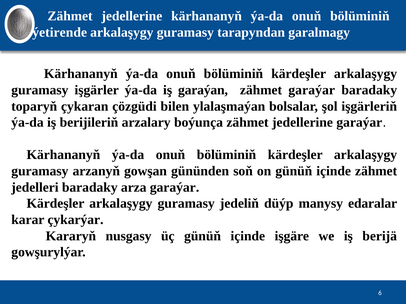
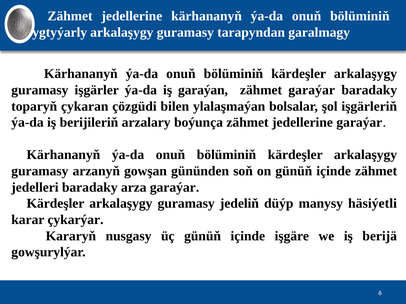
ýetirende: ýetirende -> ygtyýarly
edaralar: edaralar -> häsiýetli
